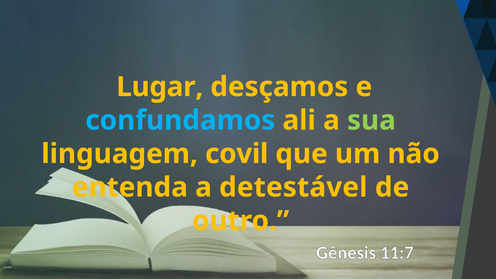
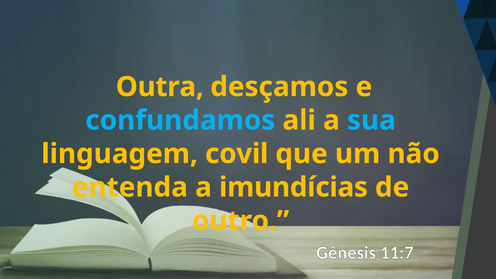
Lugar: Lugar -> Outra
sua colour: light green -> light blue
detestável: detestável -> imundícias
